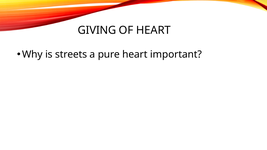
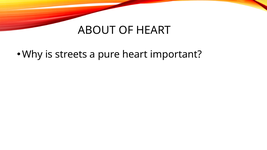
GIVING: GIVING -> ABOUT
